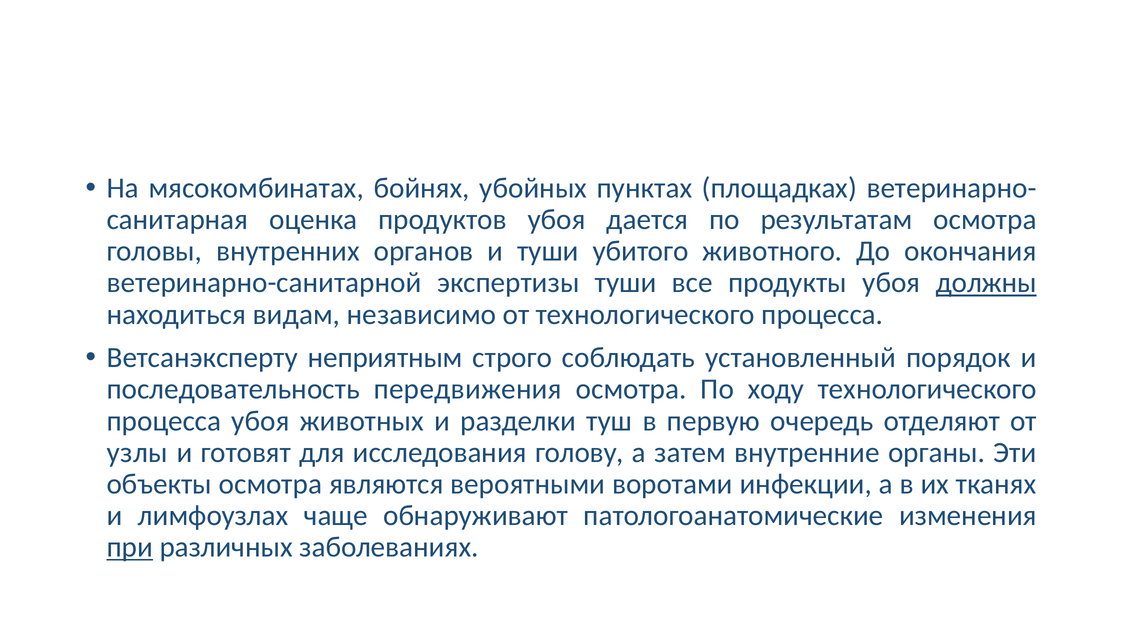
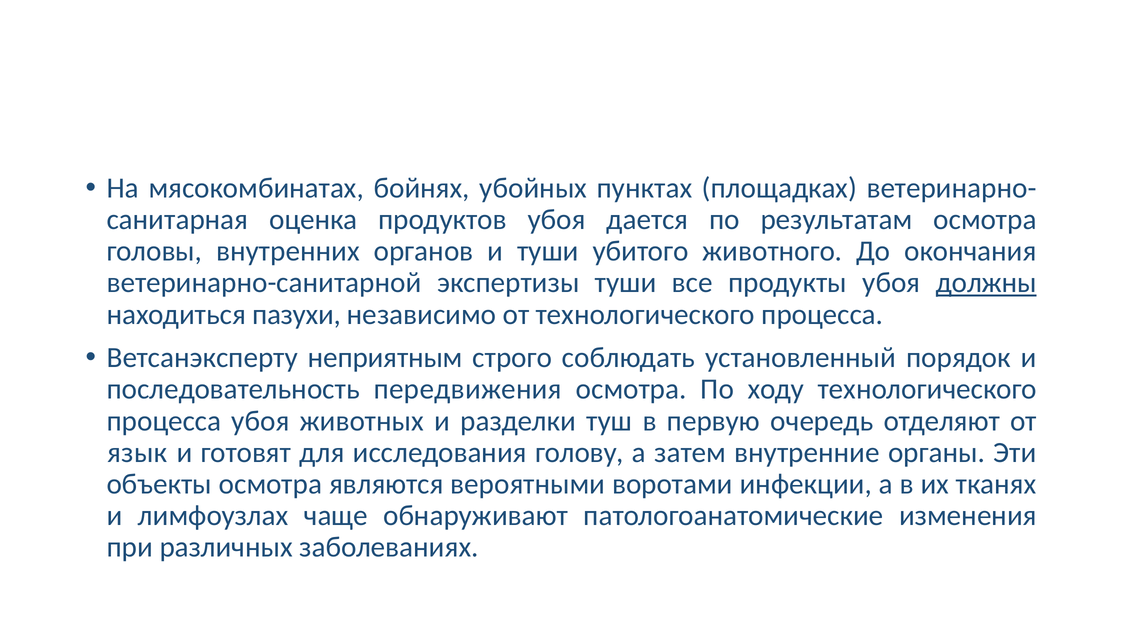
видам: видам -> пазухи
узлы: узлы -> язык
при underline: present -> none
